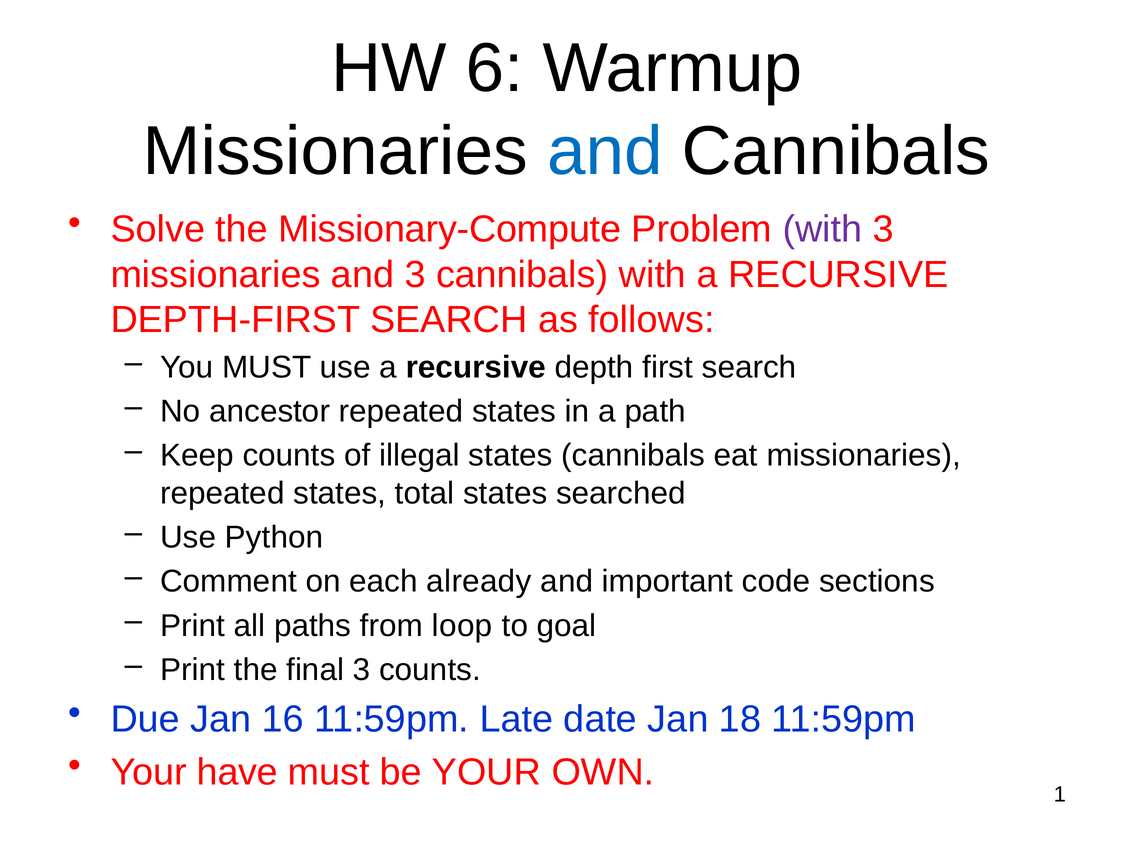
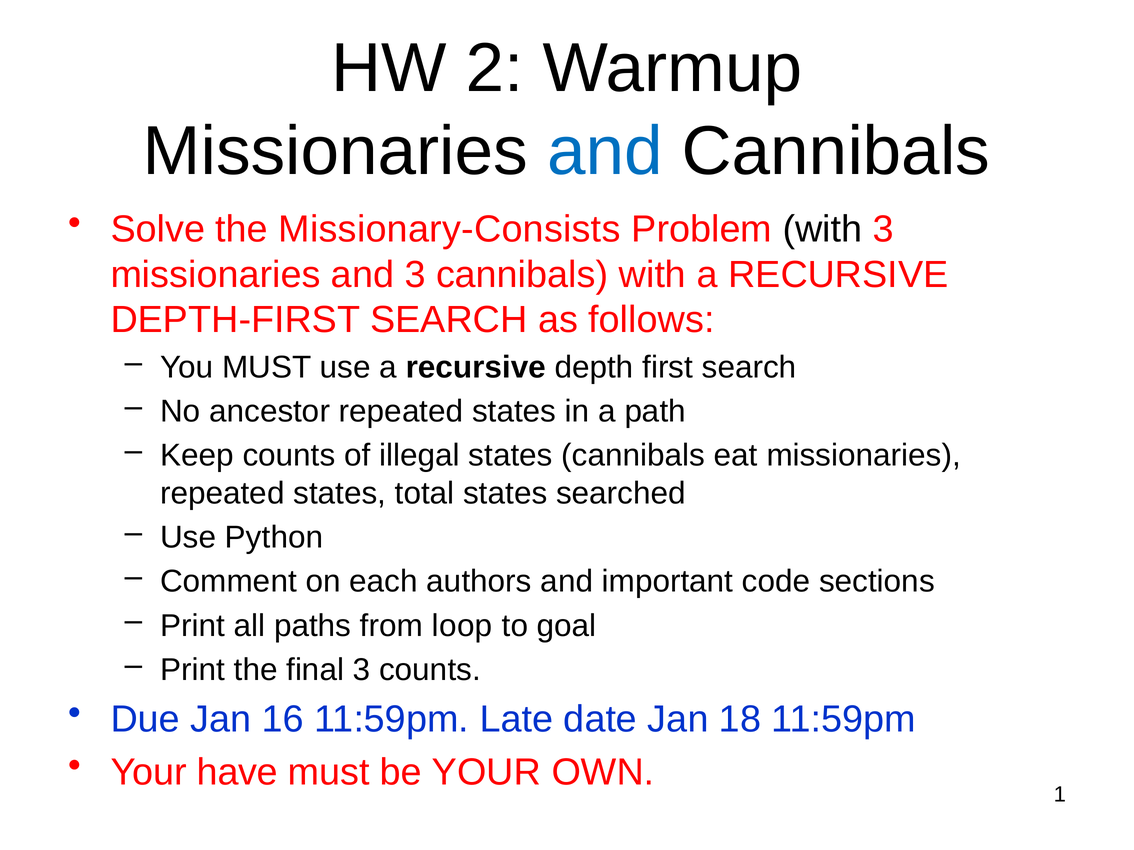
6: 6 -> 2
Missionary-Compute: Missionary-Compute -> Missionary-Consists
with at (822, 229) colour: purple -> black
already: already -> authors
